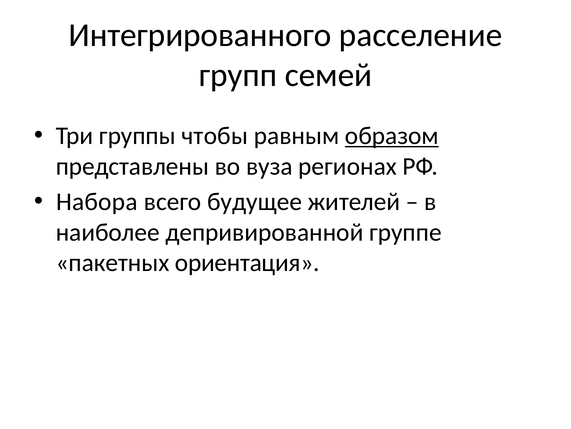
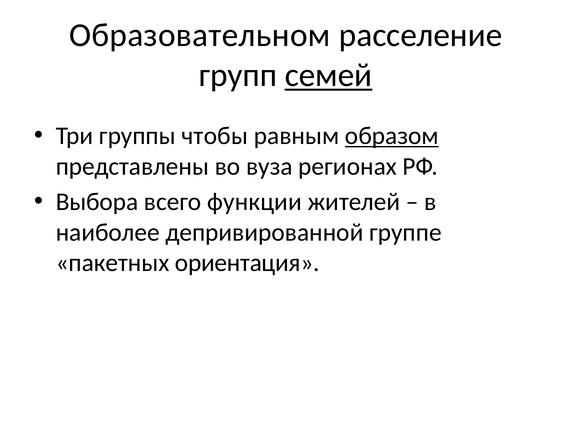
Интегрированного: Интегрированного -> Образовательном
семей underline: none -> present
Набора: Набора -> Выбора
будущее: будущее -> функции
